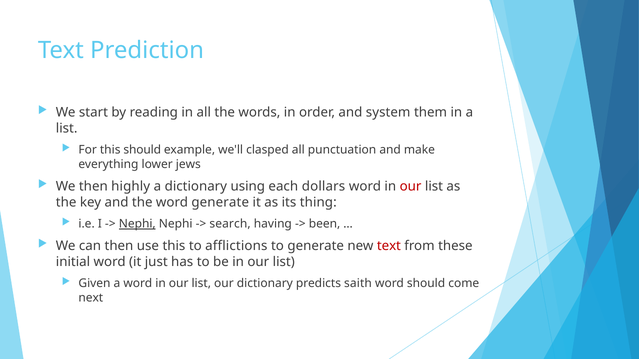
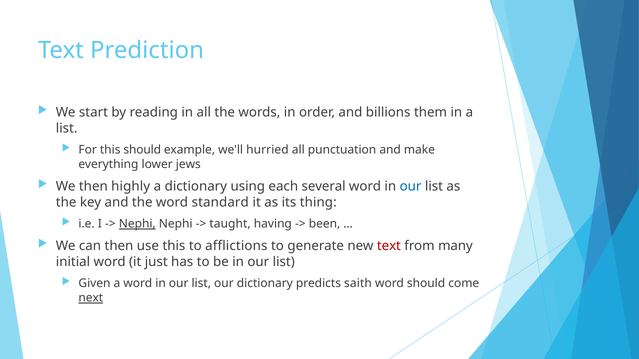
system: system -> billions
clasped: clasped -> hurried
dollars: dollars -> several
our at (411, 186) colour: red -> blue
word generate: generate -> standard
search: search -> taught
these: these -> many
next underline: none -> present
